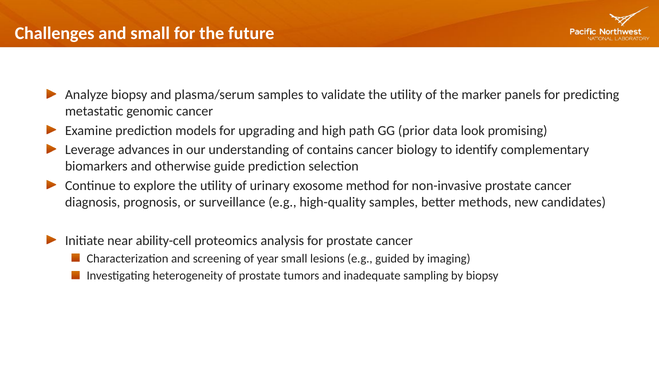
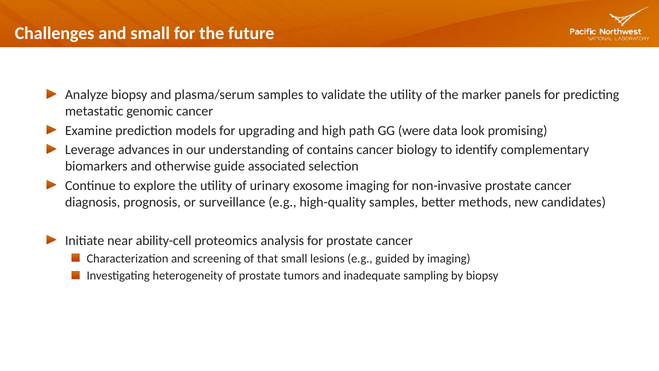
prior: prior -> were
guide prediction: prediction -> associated
exosome method: method -> imaging
year: year -> that
